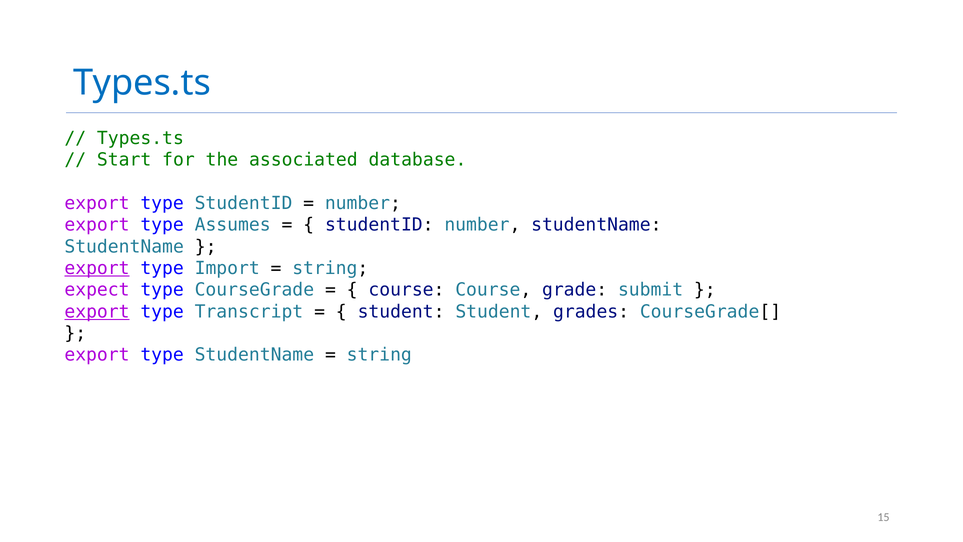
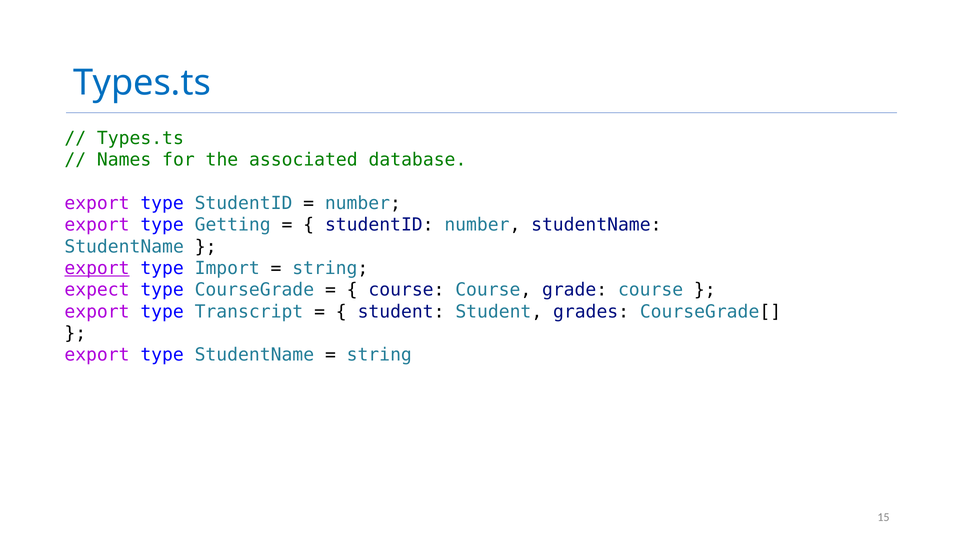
Start: Start -> Names
Assumes: Assumes -> Getting
grade submit: submit -> course
export at (97, 311) underline: present -> none
